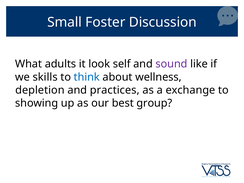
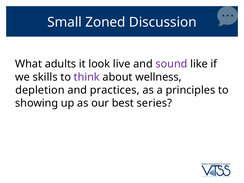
Foster: Foster -> Zoned
self: self -> live
think colour: blue -> purple
exchange: exchange -> principles
group: group -> series
